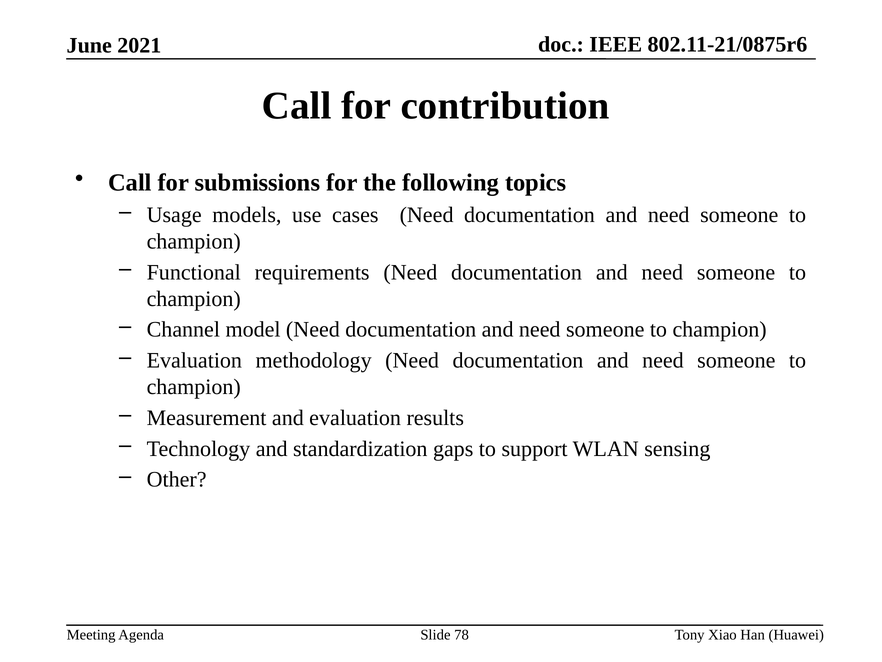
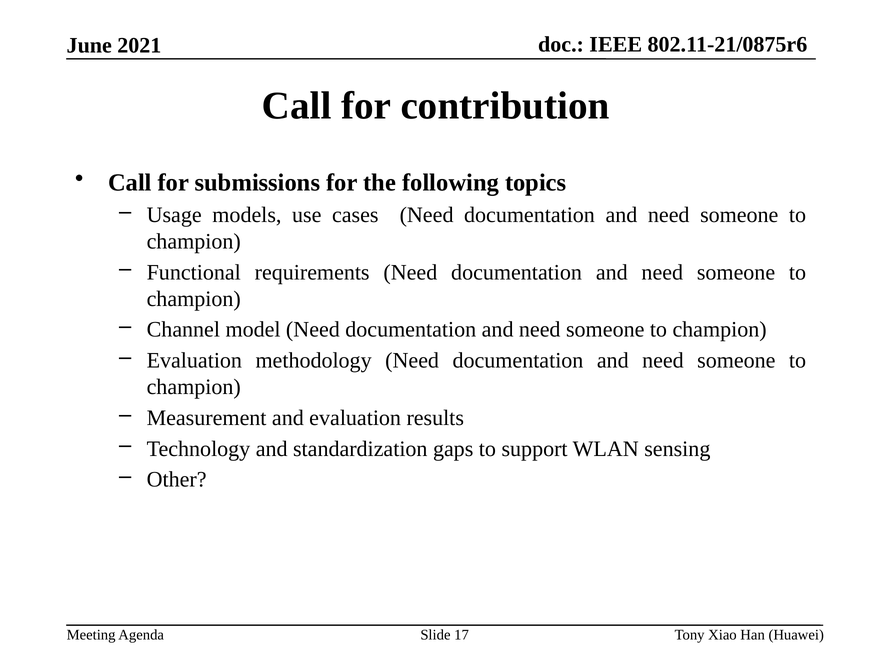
78: 78 -> 17
